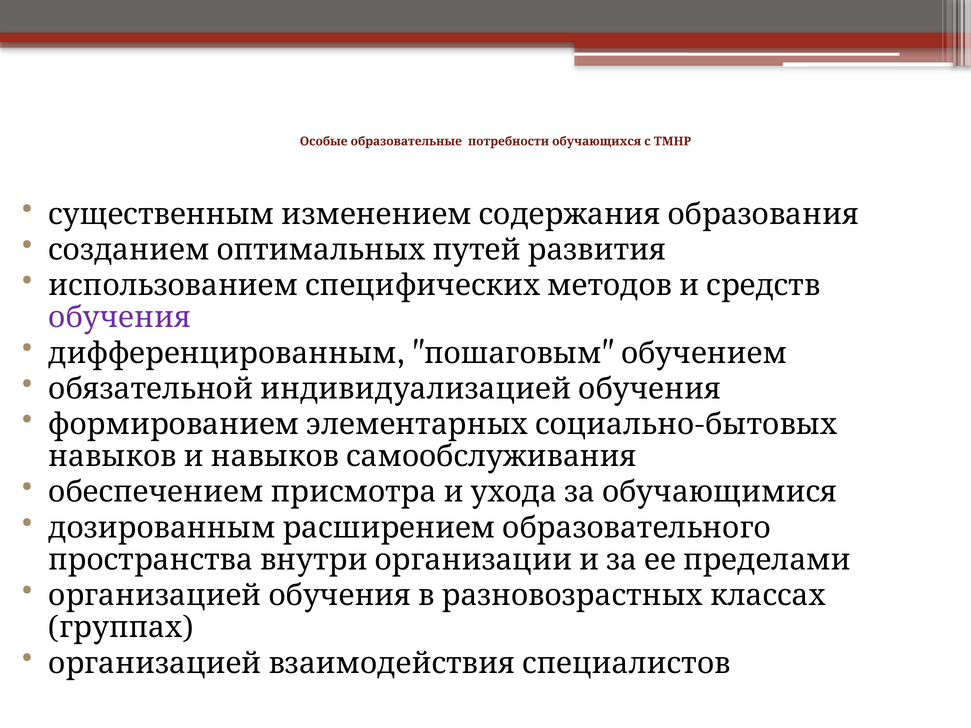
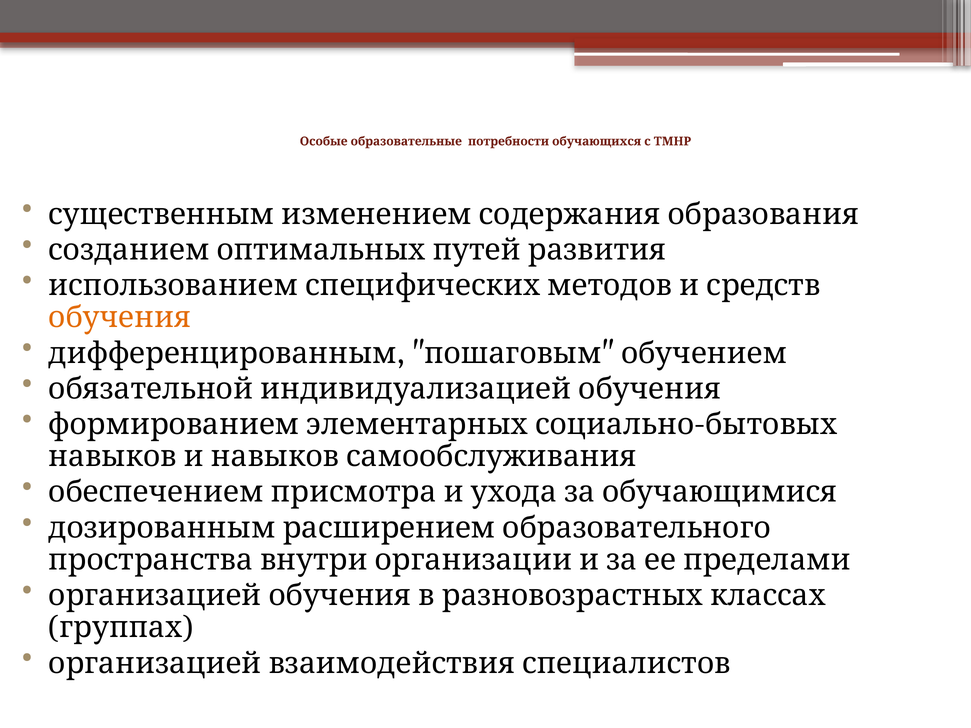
обучения colour: purple -> orange
